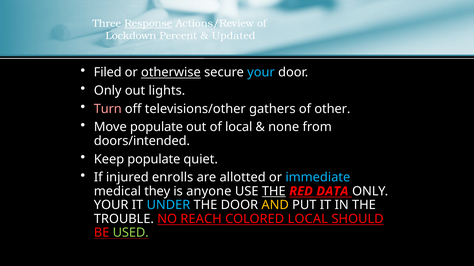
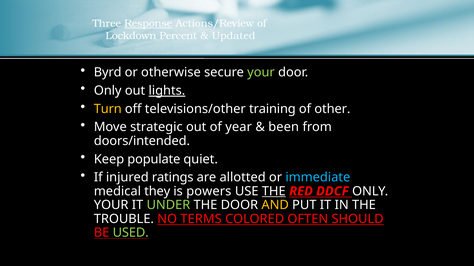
Filed: Filed -> Byrd
otherwise underline: present -> none
your at (261, 73) colour: light blue -> light green
lights underline: none -> present
Turn colour: pink -> yellow
gathers: gathers -> training
Move populate: populate -> strategic
of local: local -> year
none: none -> been
enrolls: enrolls -> ratings
anyone: anyone -> powers
DATA: DATA -> DDCF
UNDER colour: light blue -> light green
REACH: REACH -> TERMS
COLORED LOCAL: LOCAL -> OFTEN
